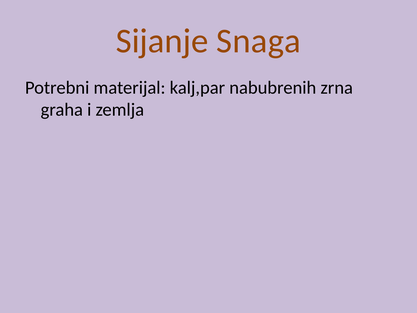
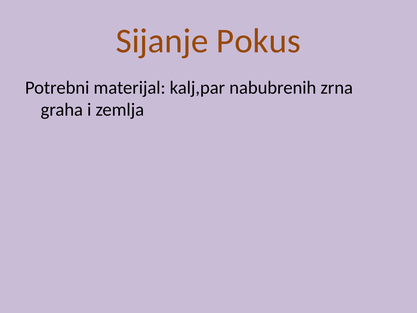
Snaga: Snaga -> Pokus
